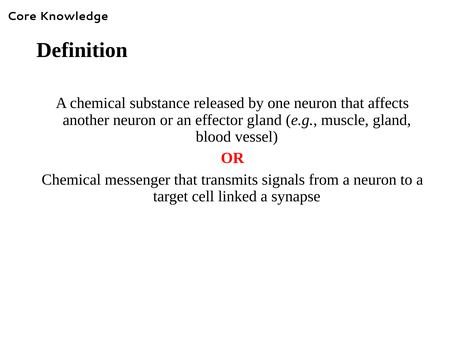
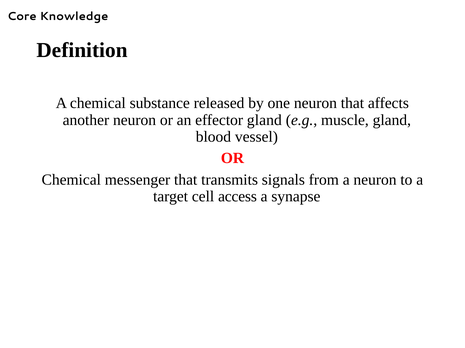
linked: linked -> access
